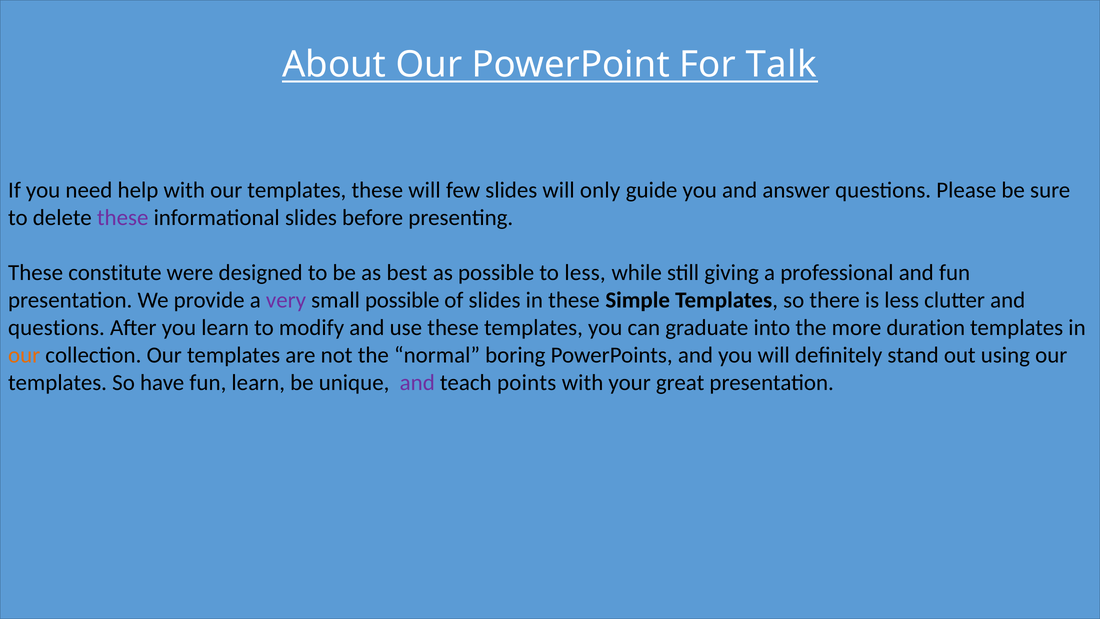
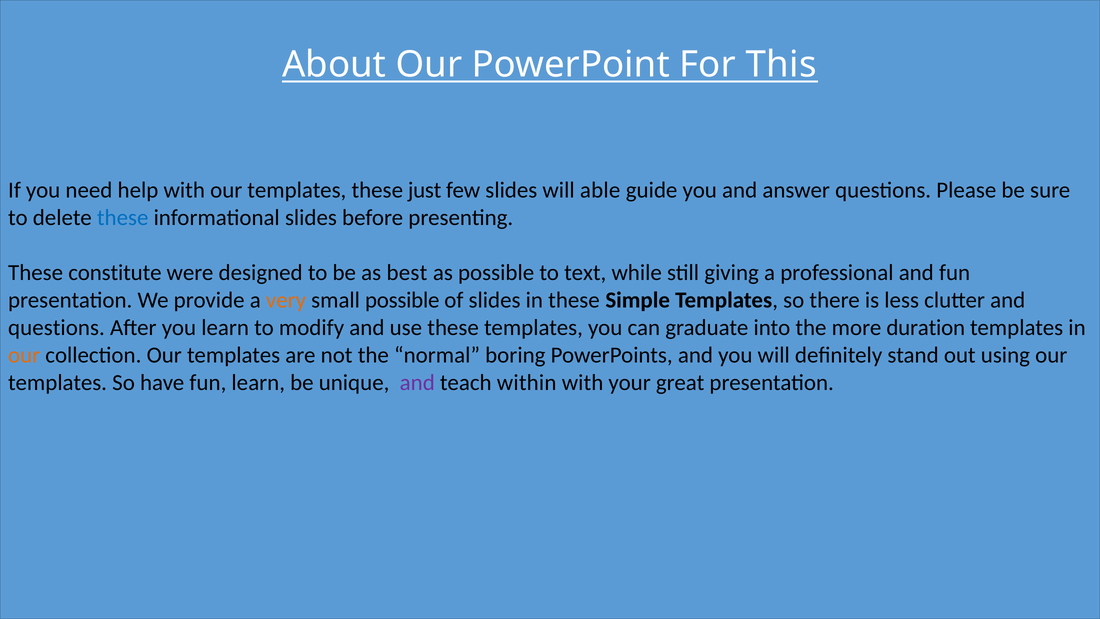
Talk: Talk -> This
these will: will -> just
only: only -> able
these at (123, 217) colour: purple -> blue
to less: less -> text
very colour: purple -> orange
points: points -> within
